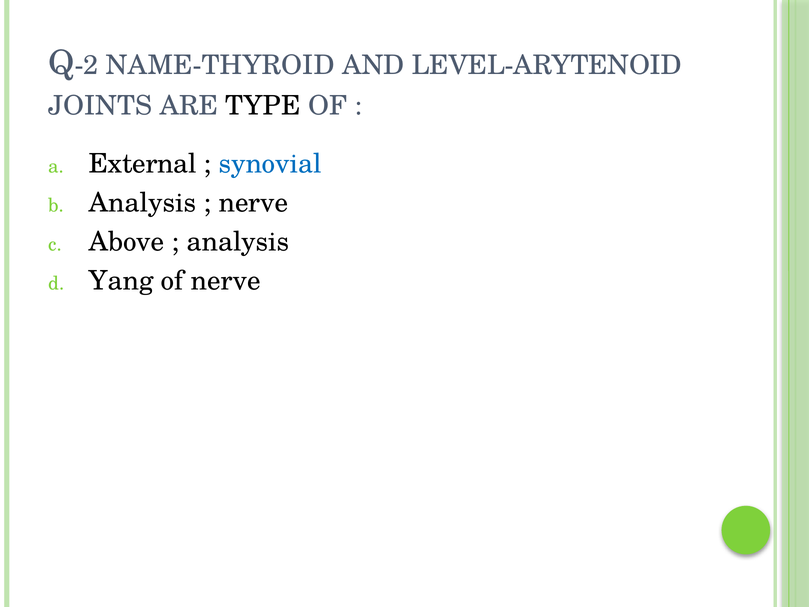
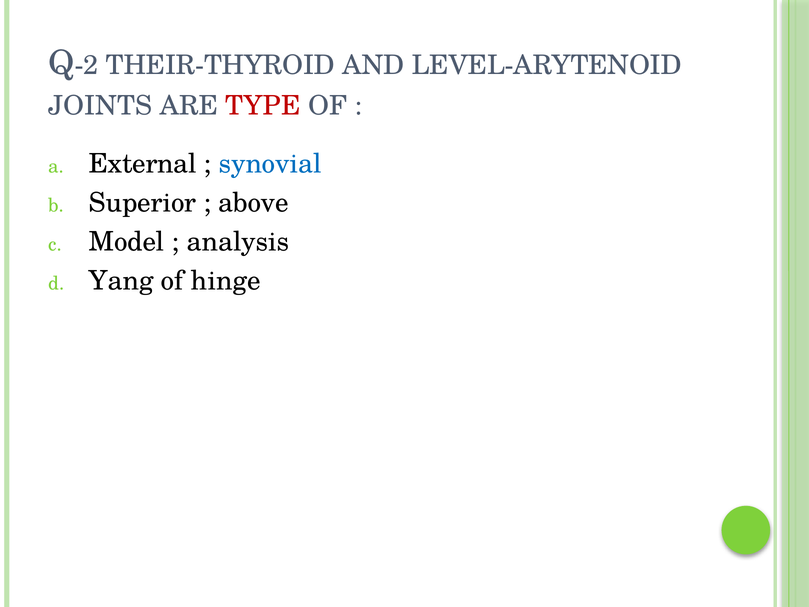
NAME-THYROID: NAME-THYROID -> THEIR-THYROID
TYPE colour: black -> red
Analysis at (143, 203): Analysis -> Superior
nerve at (253, 203): nerve -> above
Above: Above -> Model
of nerve: nerve -> hinge
